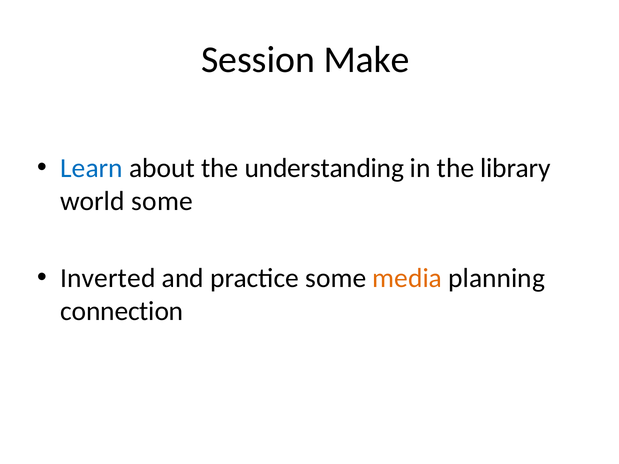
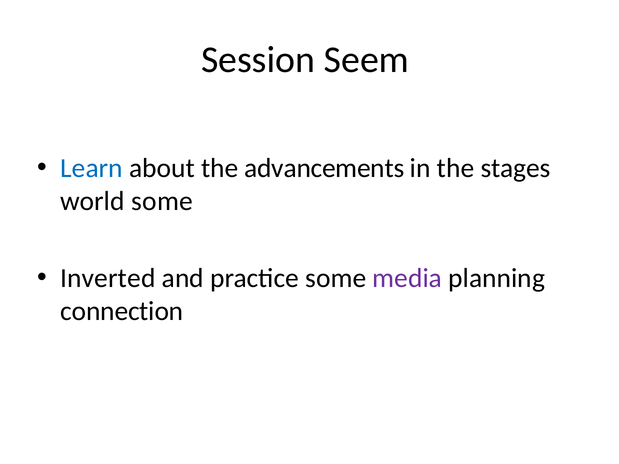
Make: Make -> Seem
understanding: understanding -> advancements
library: library -> stages
media colour: orange -> purple
